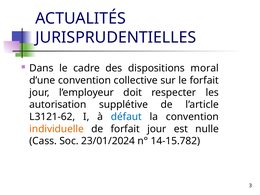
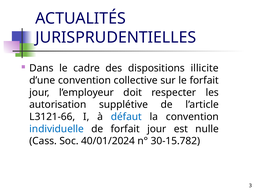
moral: moral -> illicite
L3121-62: L3121-62 -> L3121-66
individuelle colour: orange -> blue
23/01/2024: 23/01/2024 -> 40/01/2024
14-15.782: 14-15.782 -> 30-15.782
